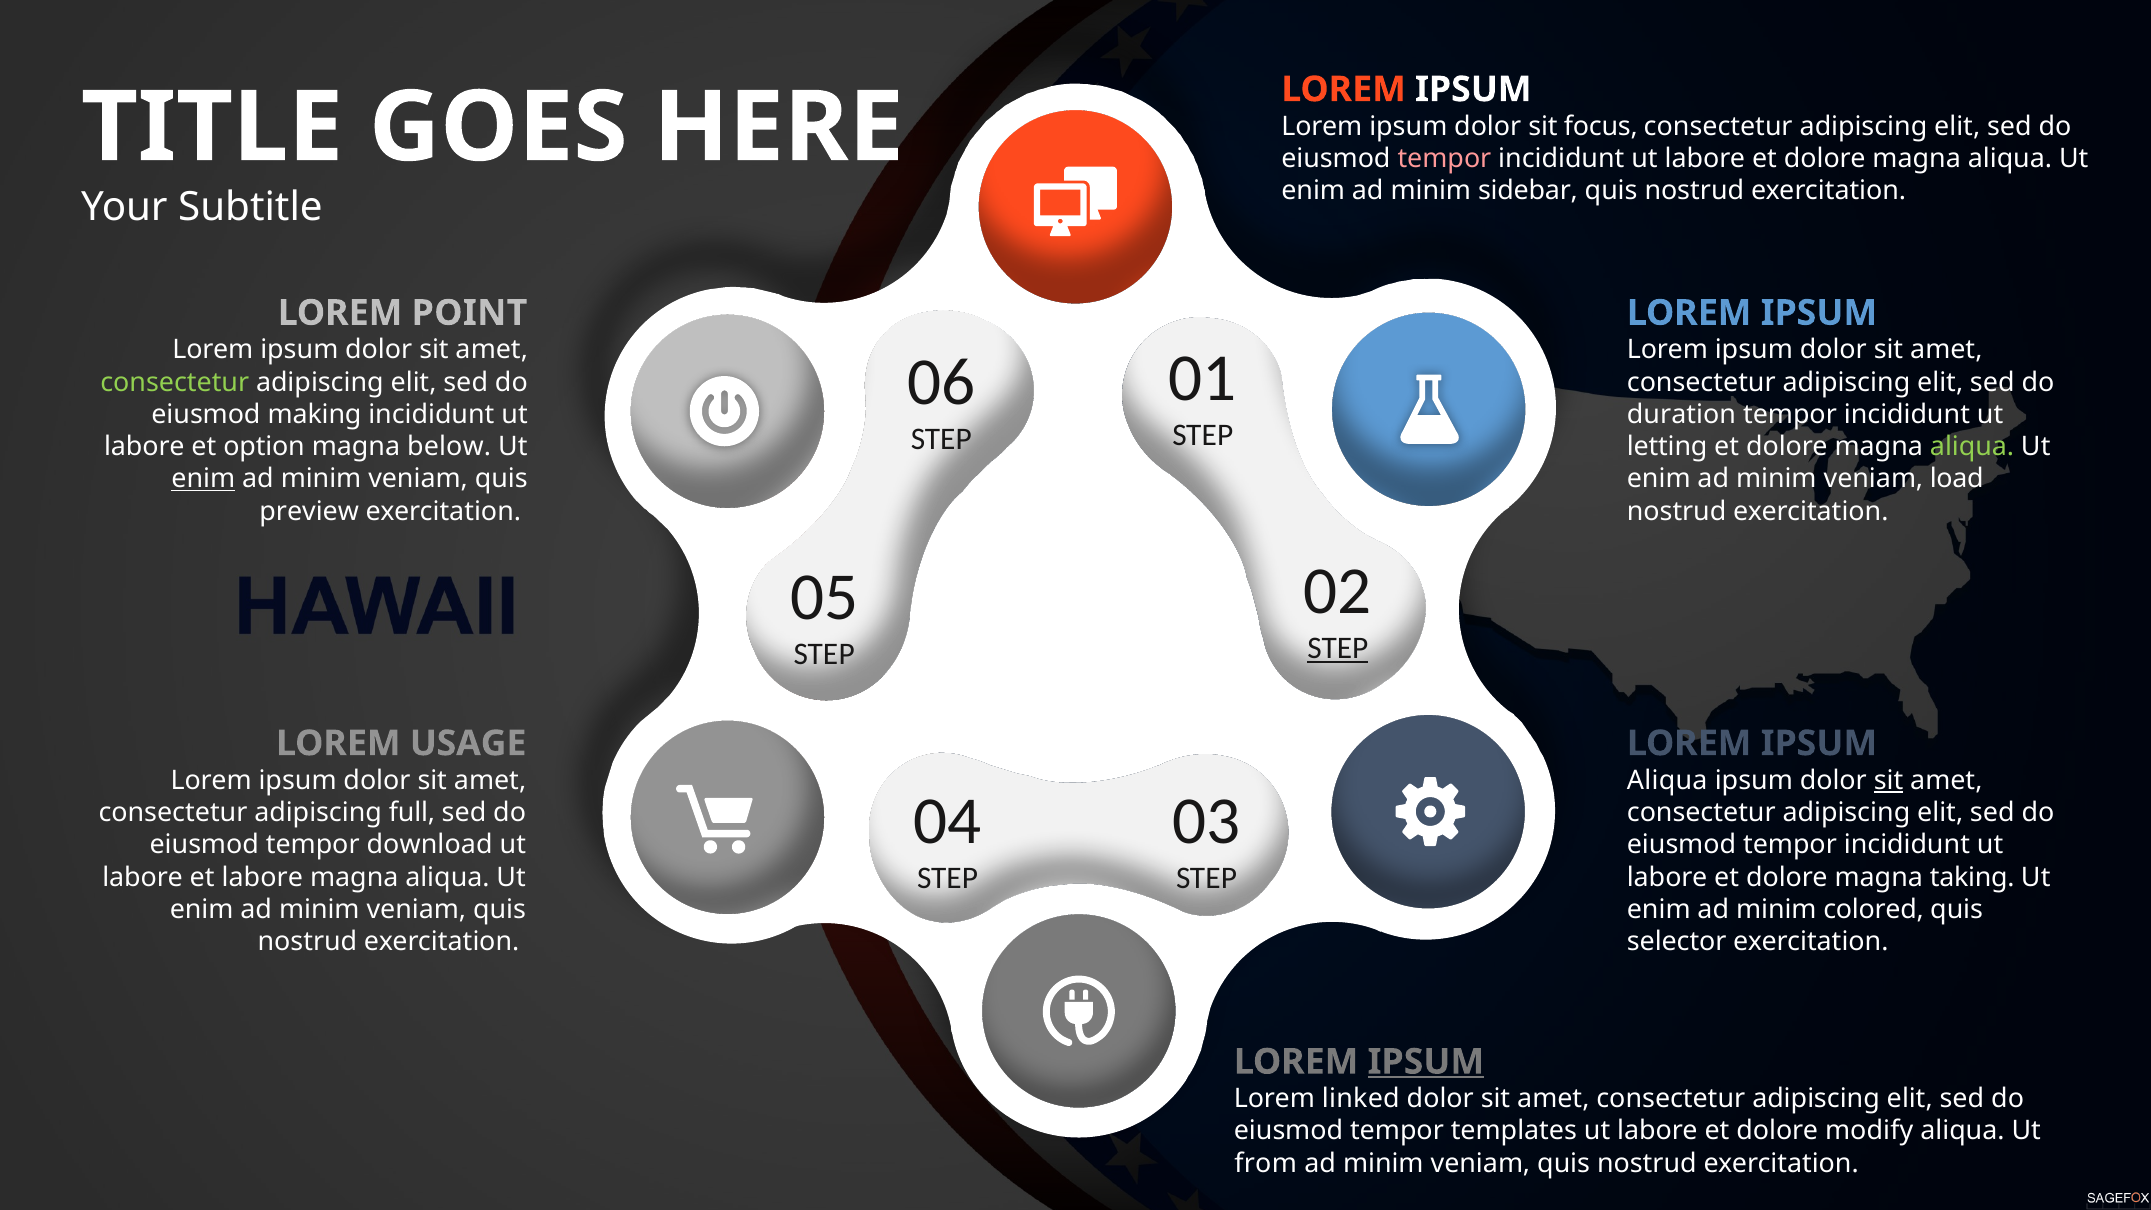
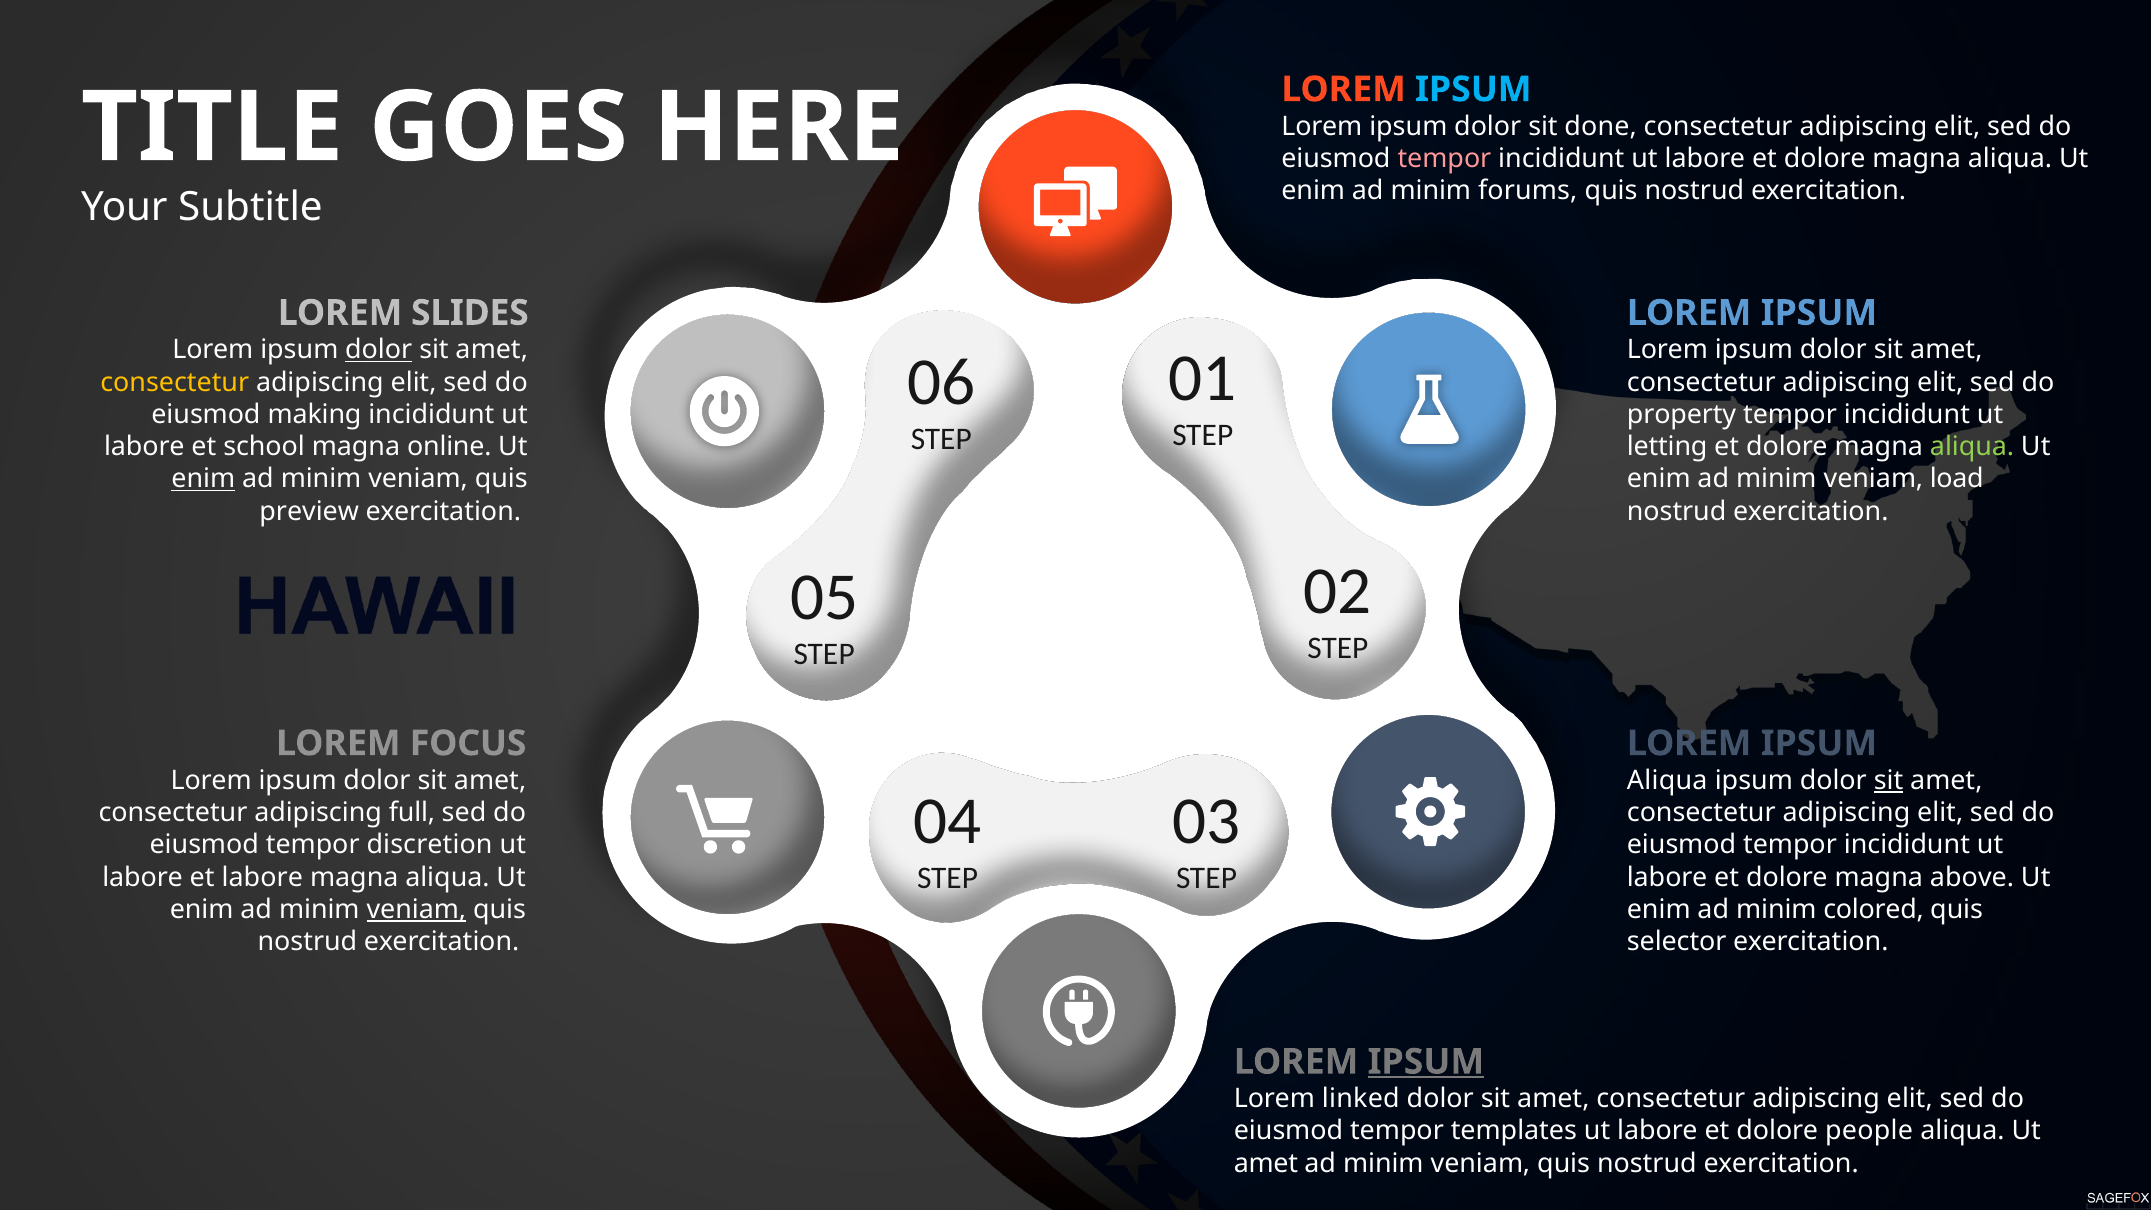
IPSUM at (1473, 89) colour: white -> light blue
focus: focus -> done
sidebar: sidebar -> forums
POINT: POINT -> SLIDES
dolor at (379, 350) underline: none -> present
consectetur at (175, 382) colour: light green -> yellow
duration: duration -> property
option: option -> school
below: below -> online
STEP at (1338, 648) underline: present -> none
USAGE: USAGE -> FOCUS
download: download -> discretion
taking: taking -> above
veniam at (416, 909) underline: none -> present
modify: modify -> people
from at (1266, 1163): from -> amet
